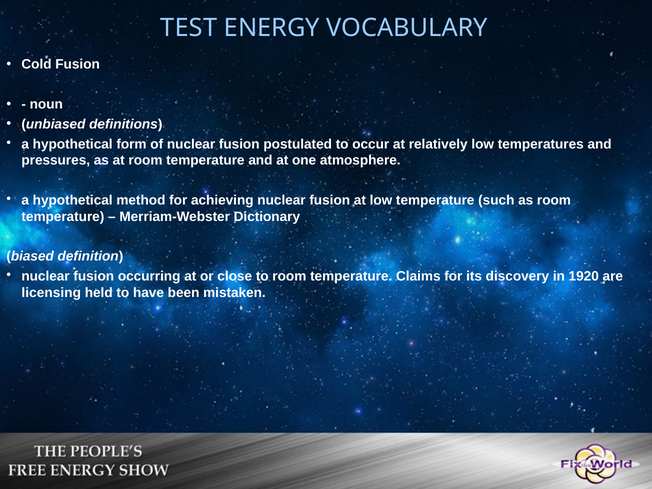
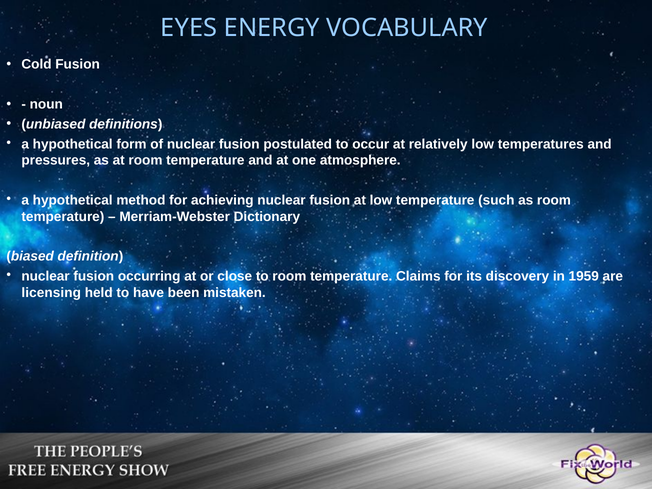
TEST: TEST -> EYES
1920: 1920 -> 1959
